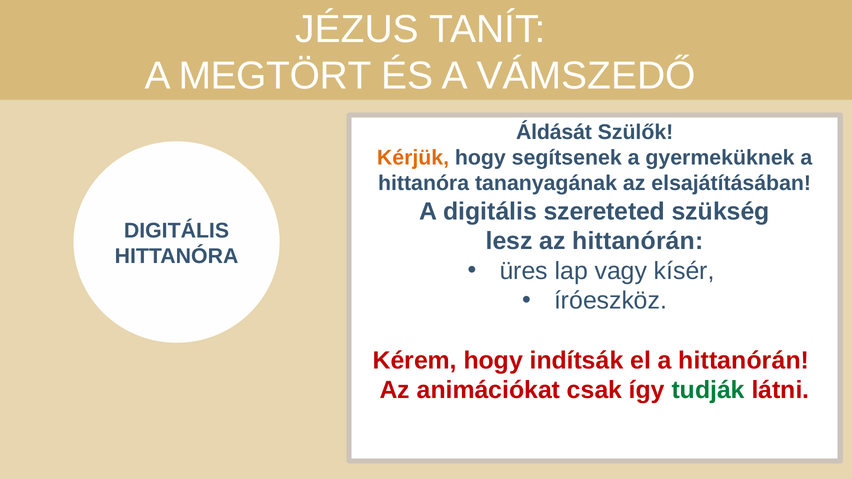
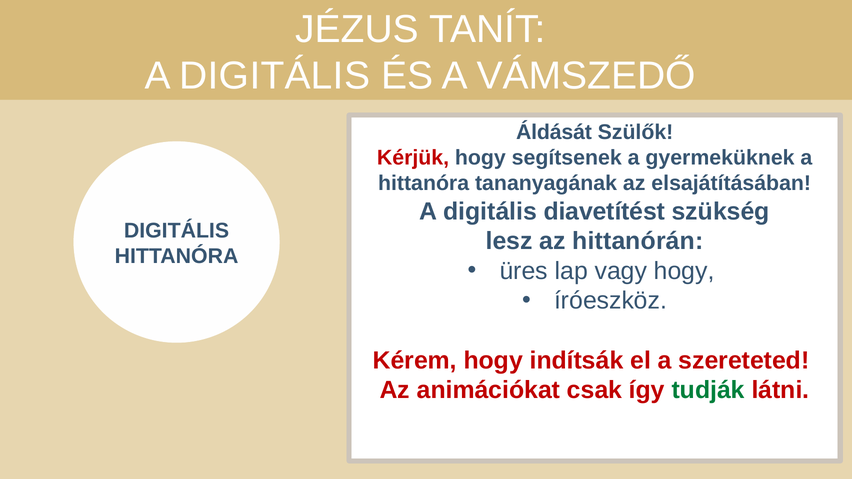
MEGTÖRT at (275, 76): MEGTÖRT -> DIGITÁLIS
Kérjük colour: orange -> red
szereteted: szereteted -> diavetítést
vagy kísér: kísér -> hogy
a hittanórán: hittanórán -> szereteted
